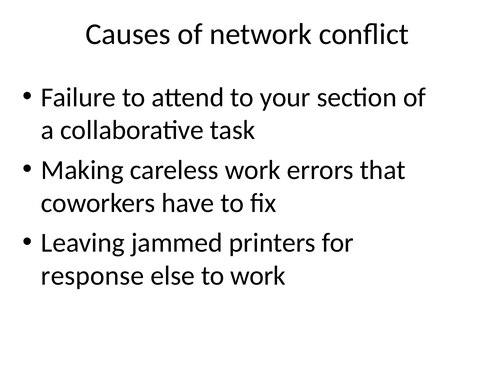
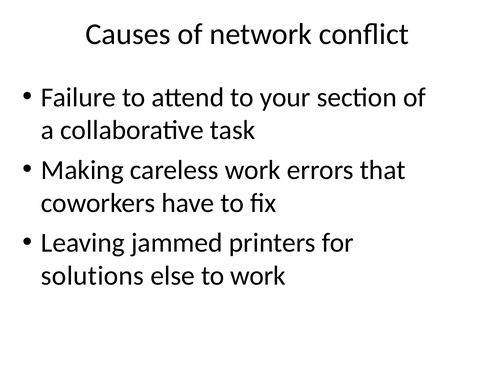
response: response -> solutions
